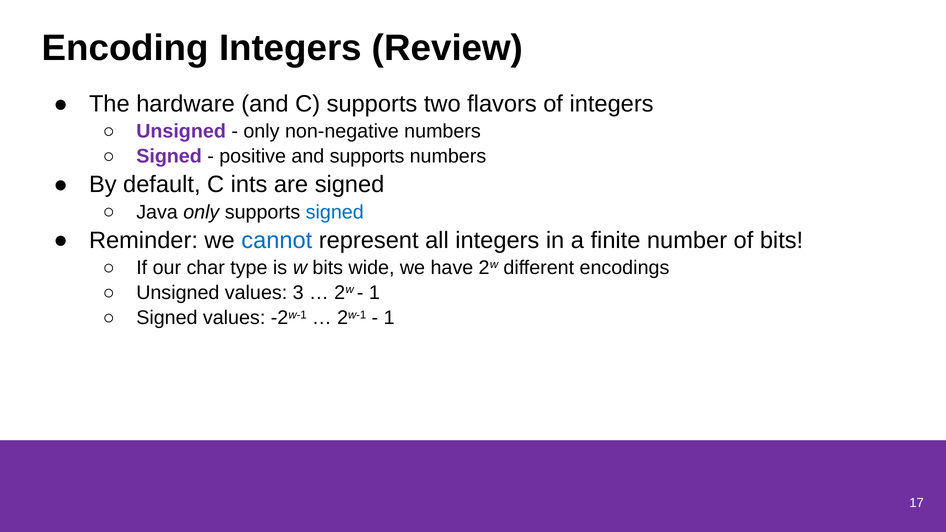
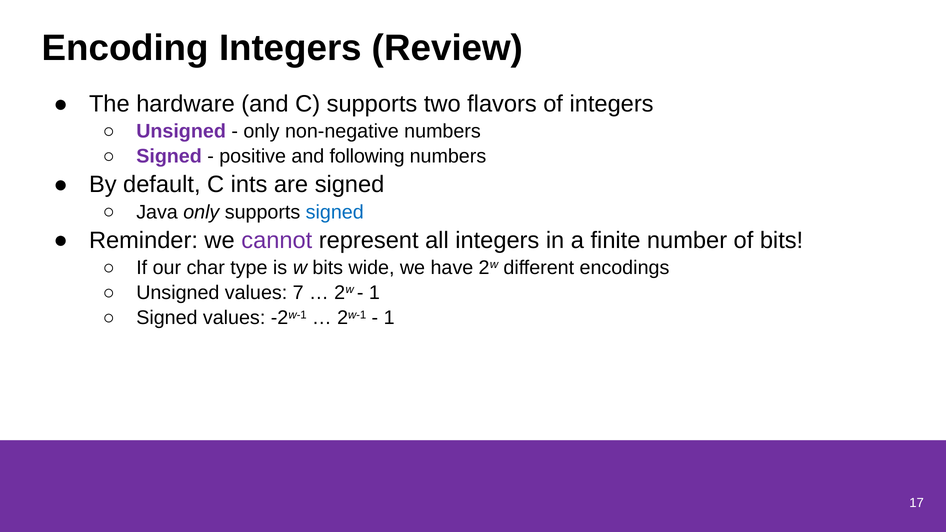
and supports: supports -> following
cannot colour: blue -> purple
3: 3 -> 7
